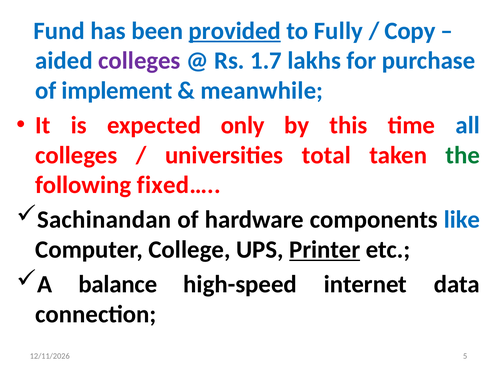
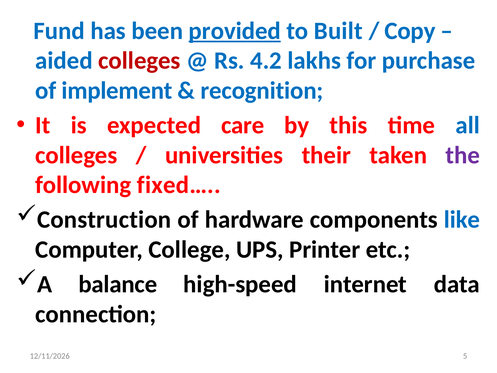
Fully: Fully -> Built
colleges at (139, 61) colour: purple -> red
1.7: 1.7 -> 4.2
meanwhile: meanwhile -> recognition
only: only -> care
total: total -> their
the colour: green -> purple
Sachinandan: Sachinandan -> Construction
Printer underline: present -> none
